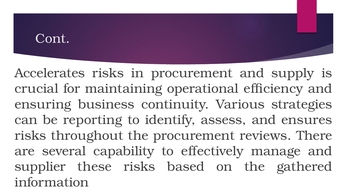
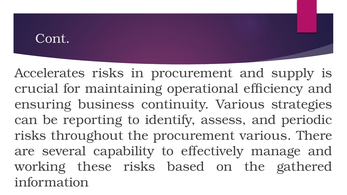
ensures: ensures -> periodic
procurement reviews: reviews -> various
supplier: supplier -> working
